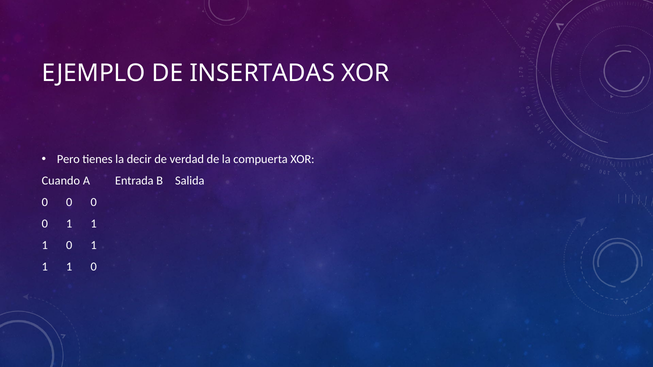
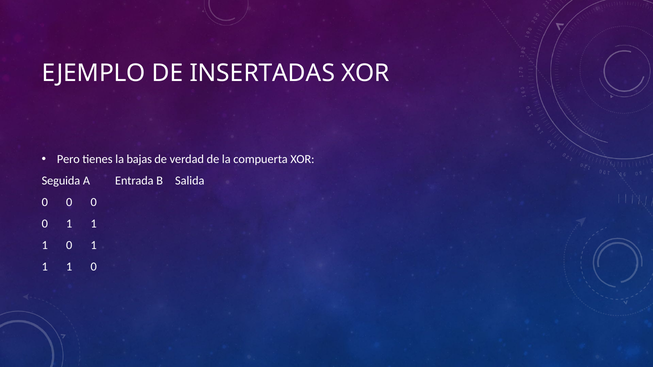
decir: decir -> bajas
Cuando: Cuando -> Seguida
